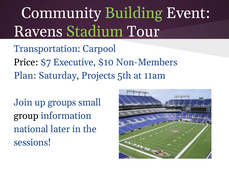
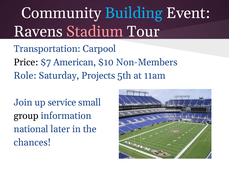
Building colour: light green -> light blue
Stadium colour: light green -> pink
Executive: Executive -> American
Plan: Plan -> Role
groups: groups -> service
sessions: sessions -> chances
